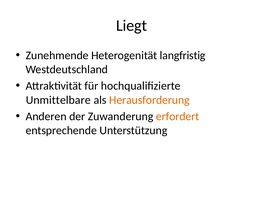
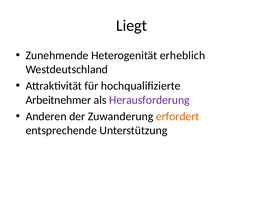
langfristig: langfristig -> erheblich
Unmittelbare: Unmittelbare -> Arbeitnehmer
Herausforderung colour: orange -> purple
